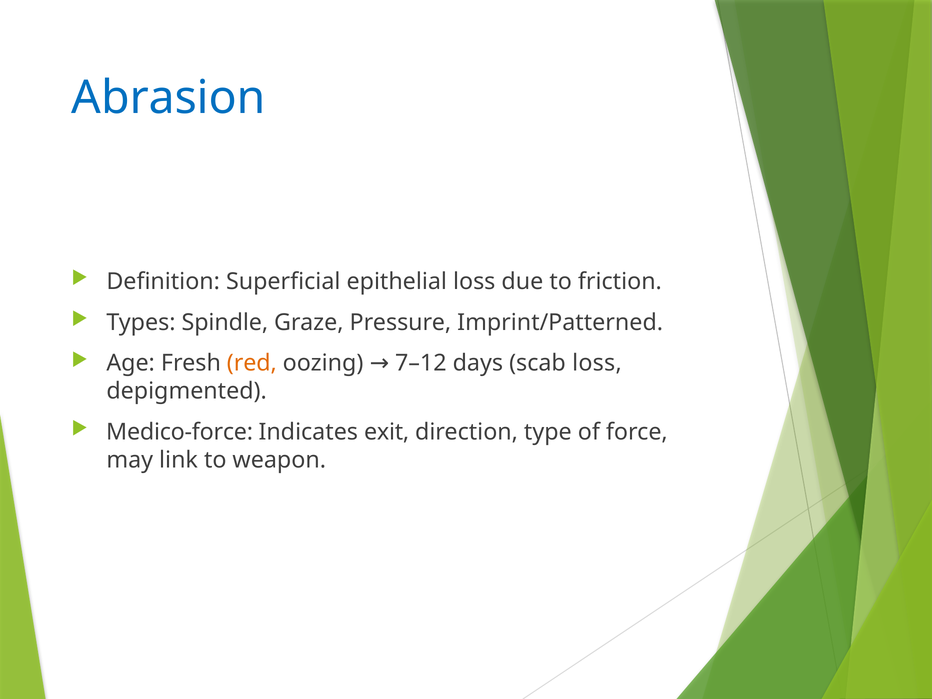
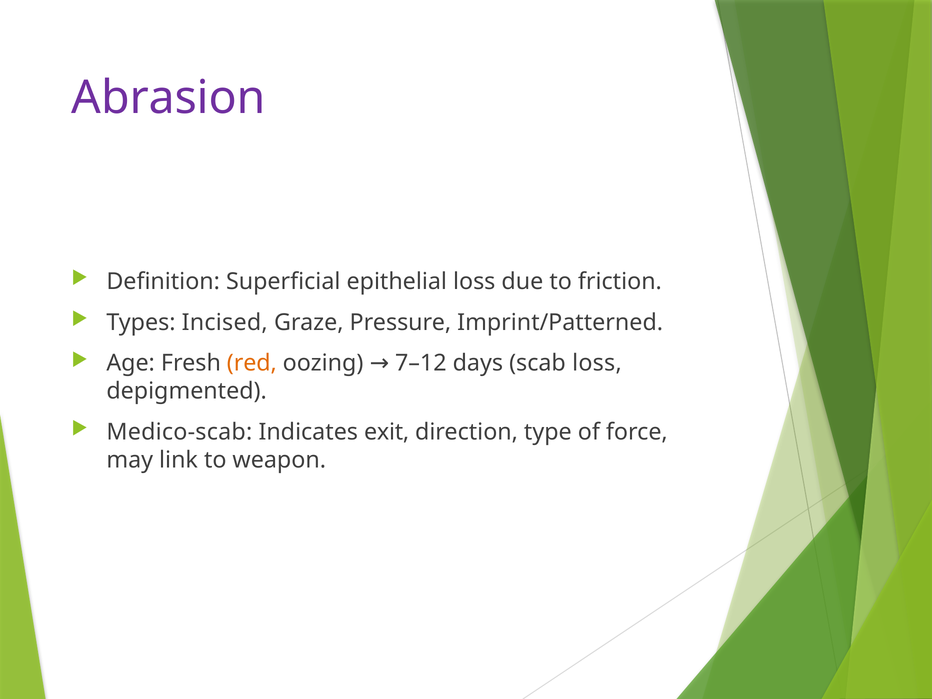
Abrasion colour: blue -> purple
Spindle: Spindle -> Incised
Medico-force: Medico-force -> Medico-scab
